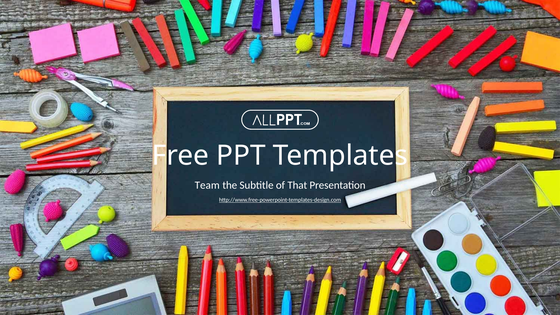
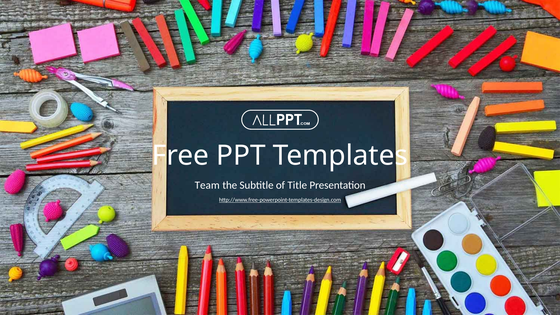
That: That -> Title
